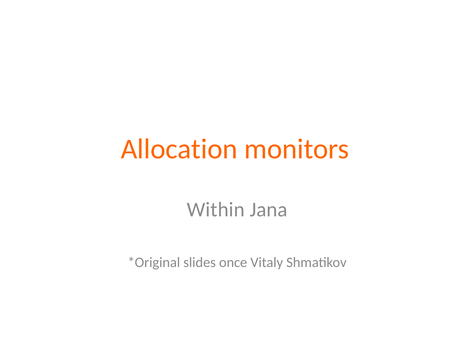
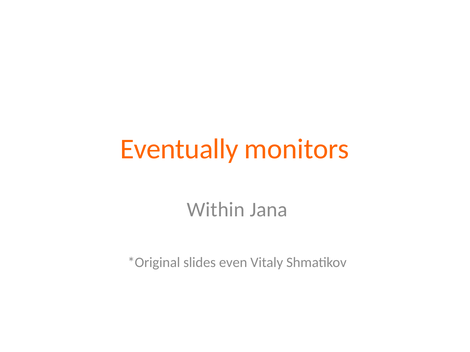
Allocation: Allocation -> Eventually
once: once -> even
